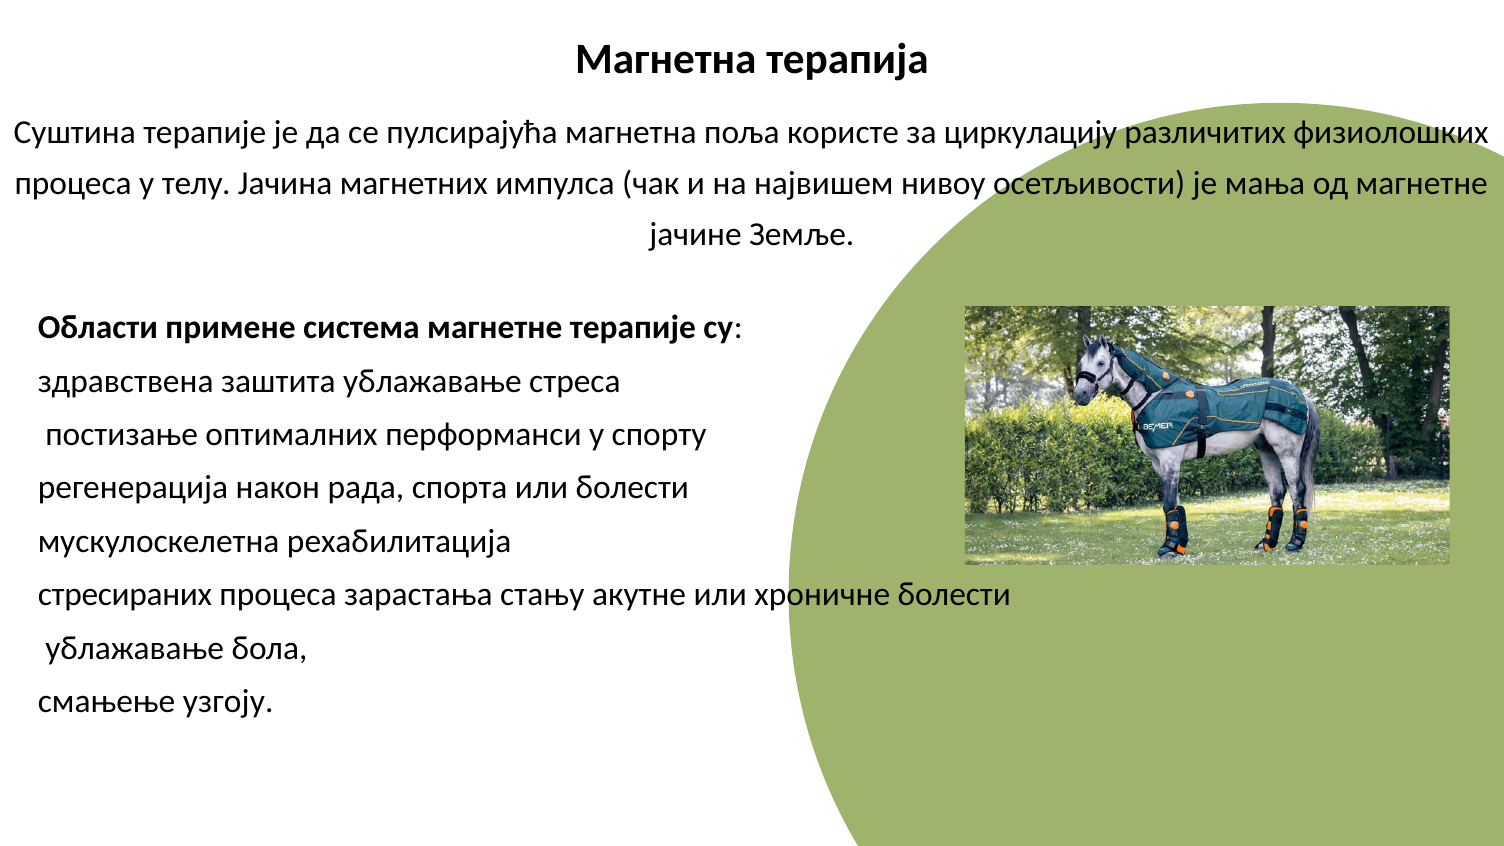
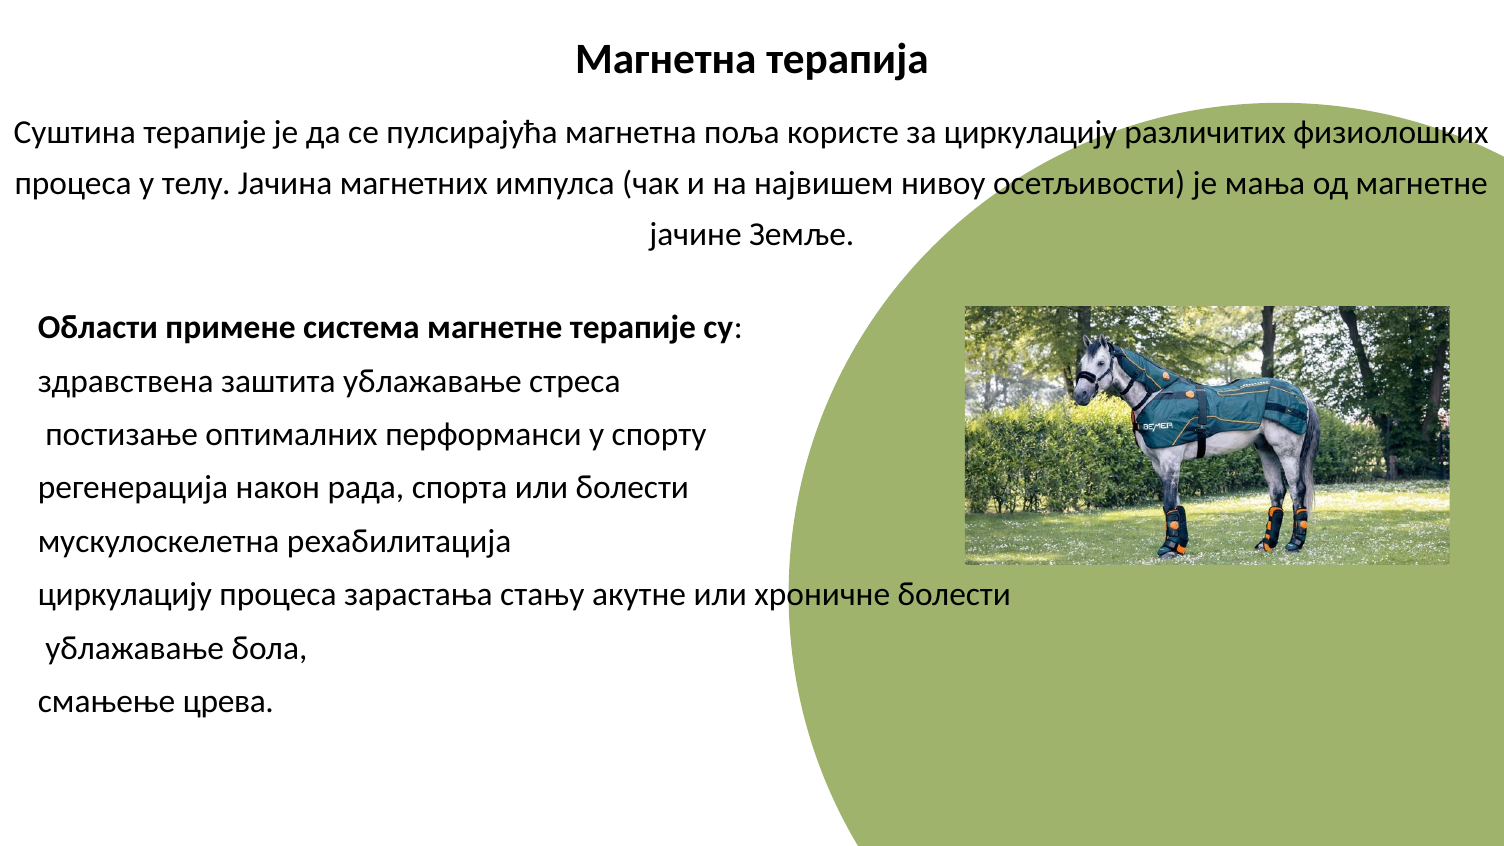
стресираних at (125, 595): стресираних -> циркулацију
узгоју: узгоју -> црева
